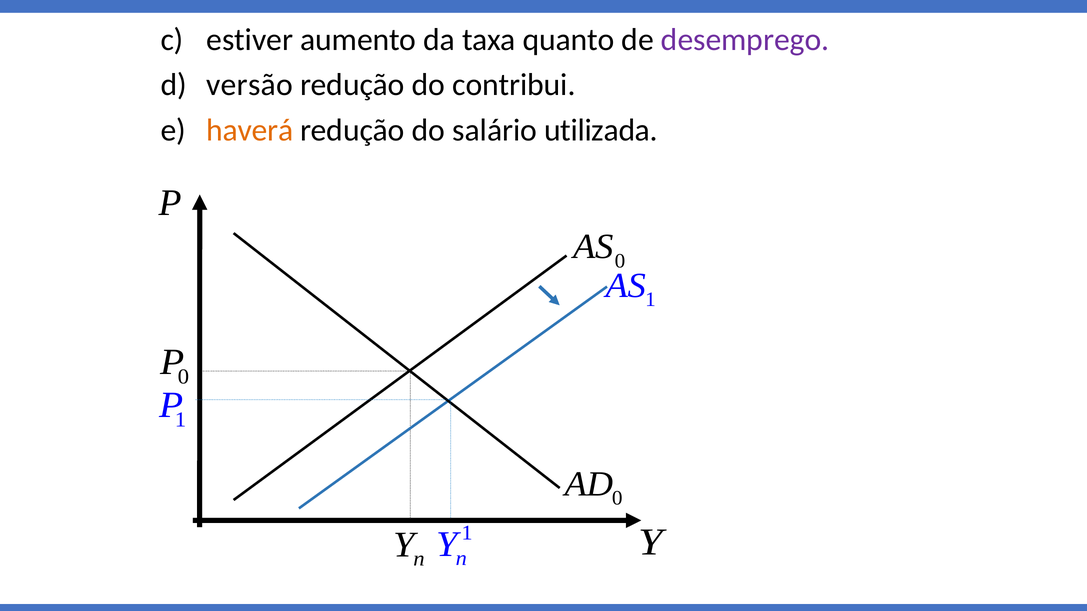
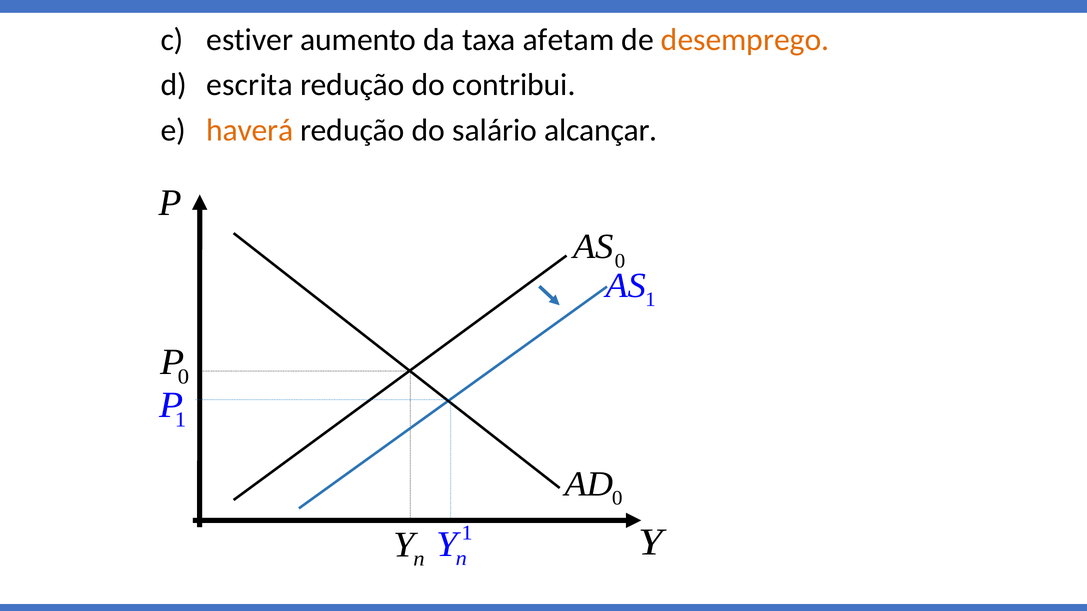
quanto: quanto -> afetam
desemprego colour: purple -> orange
versão: versão -> escrita
utilizada: utilizada -> alcançar
